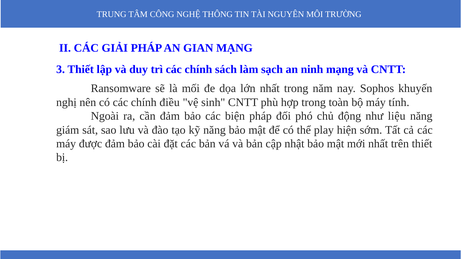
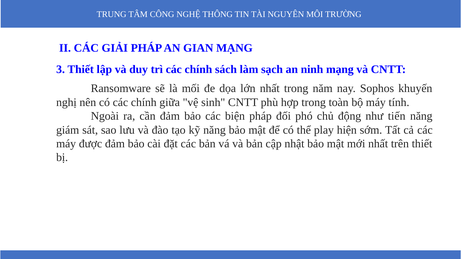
điều: điều -> giữa
liệu: liệu -> tiến
